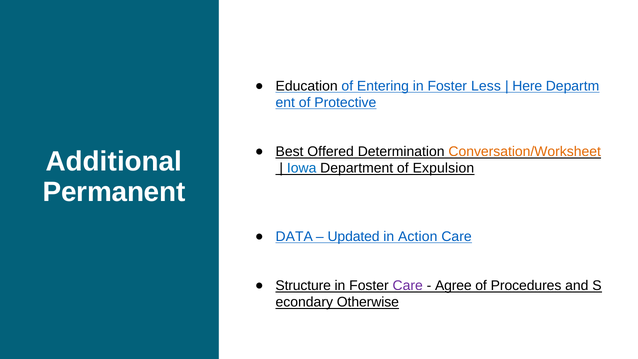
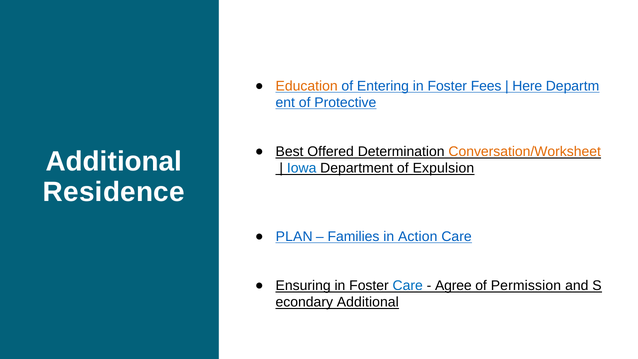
Education colour: black -> orange
Less: Less -> Fees
Permanent: Permanent -> Residence
DATA: DATA -> PLAN
Updated: Updated -> Families
Structure: Structure -> Ensuring
Care at (408, 286) colour: purple -> blue
Procedures: Procedures -> Permission
Otherwise at (368, 302): Otherwise -> Additional
